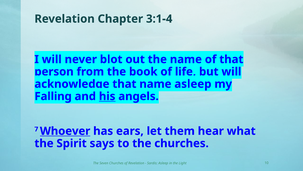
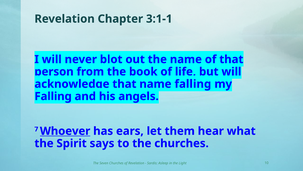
3:1-4: 3:1-4 -> 3:1-1
asleep at (193, 84): asleep -> falling
his underline: present -> none
